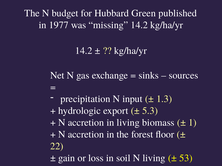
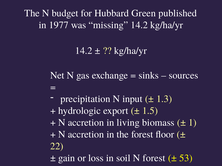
5.3: 5.3 -> 1.5
N living: living -> forest
